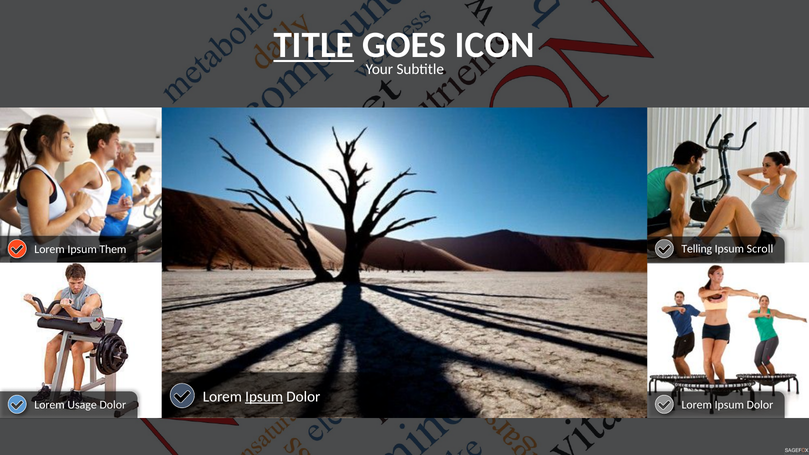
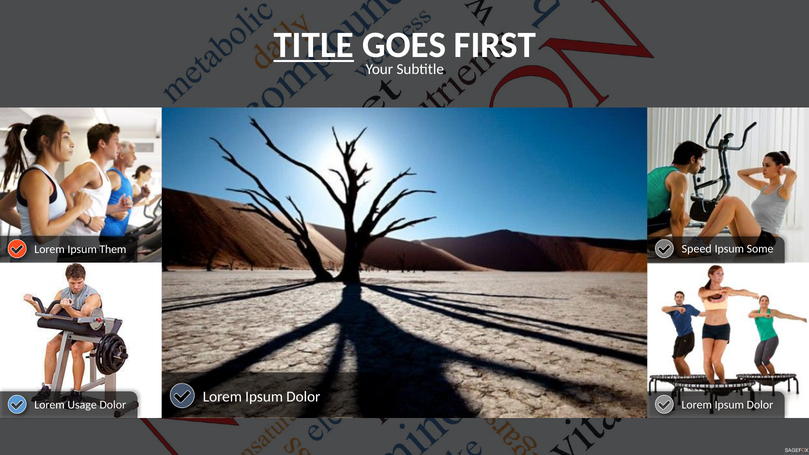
ICON: ICON -> FIRST
Telling: Telling -> Speed
Scroll: Scroll -> Some
Ipsum at (264, 397) underline: present -> none
